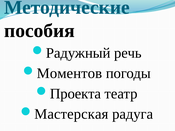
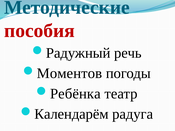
пособия colour: black -> red
Проекта: Проекта -> Ребёнка
Мастерская: Мастерская -> Календарём
